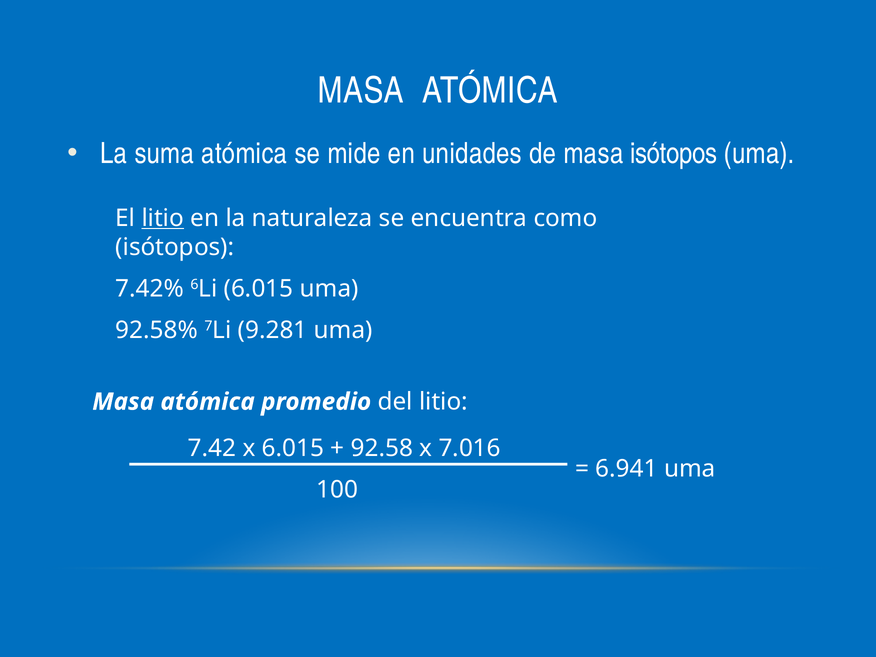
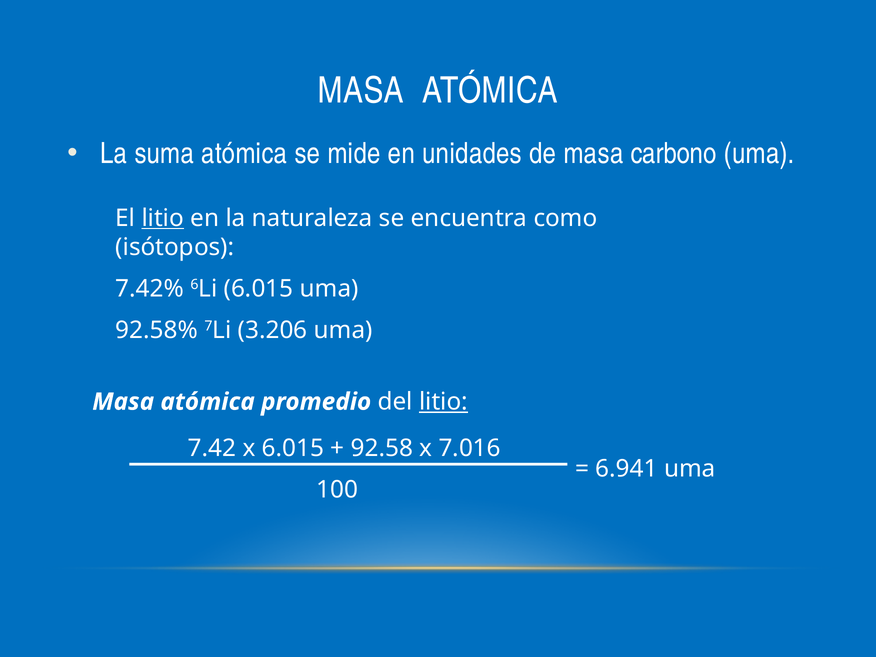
masa isótopos: isótopos -> carbono
9.281: 9.281 -> 3.206
litio at (444, 402) underline: none -> present
